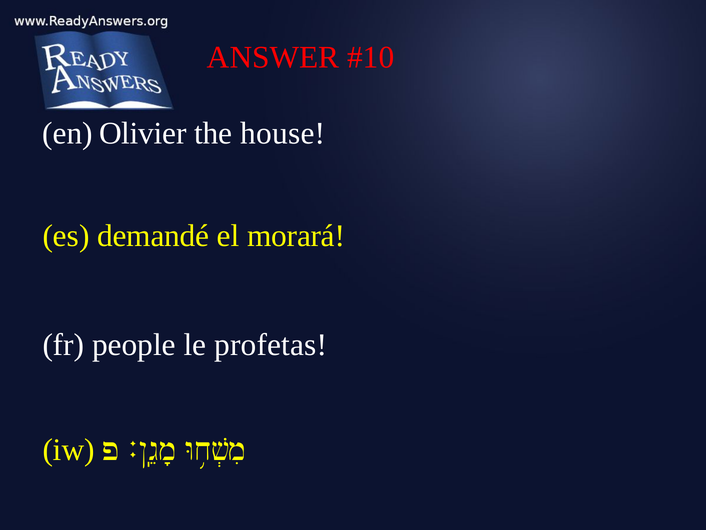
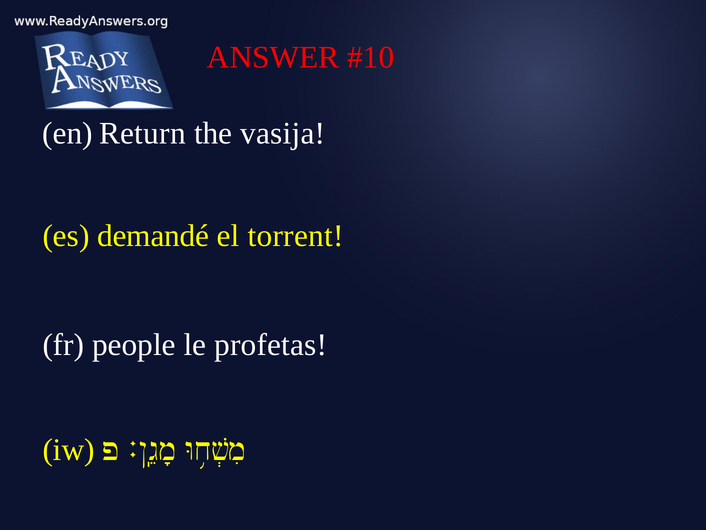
Olivier: Olivier -> Return
house: house -> vasija
morará: morará -> torrent
